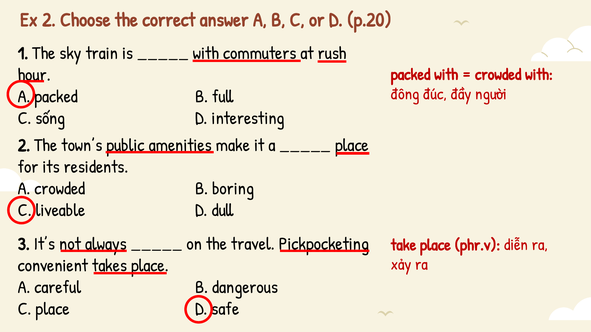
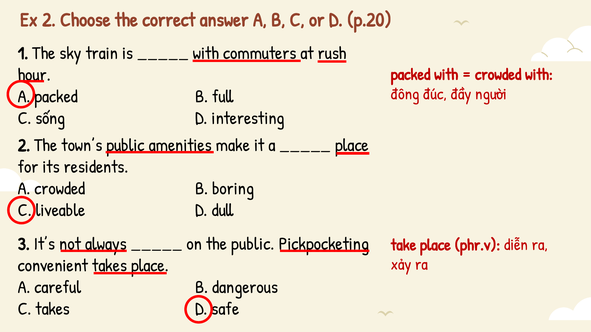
the travel: travel -> public
C place: place -> takes
